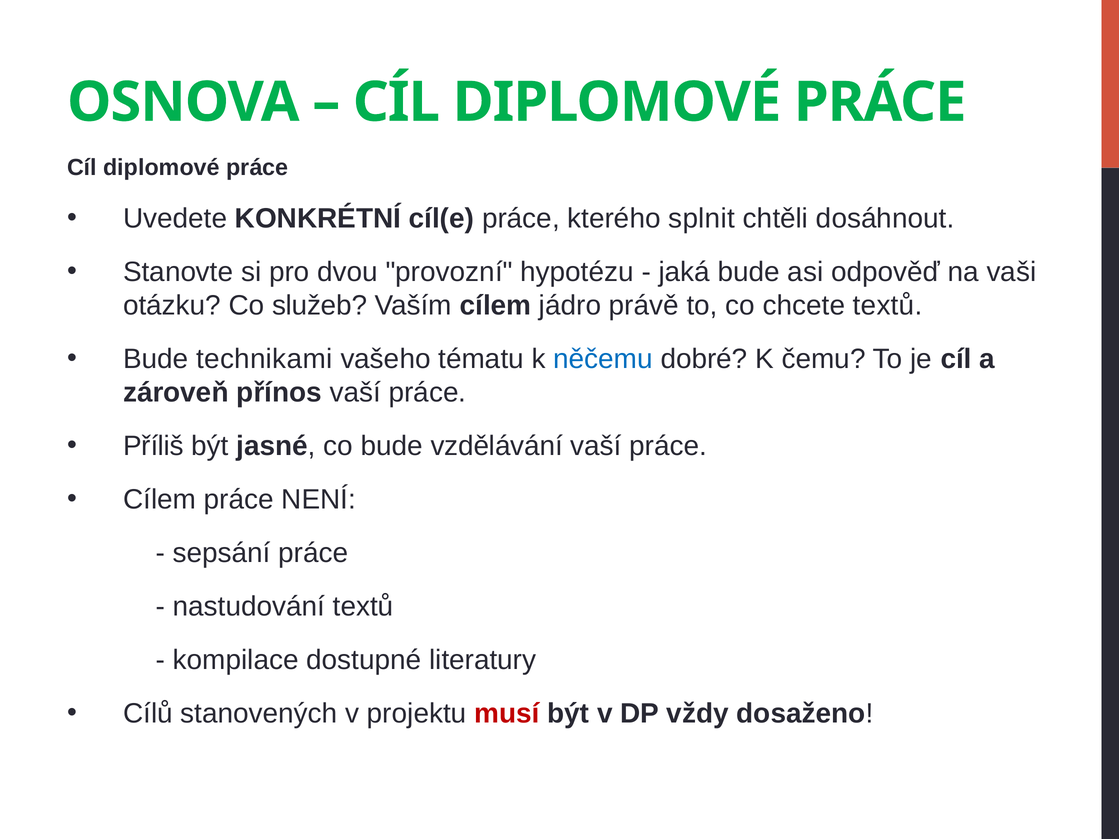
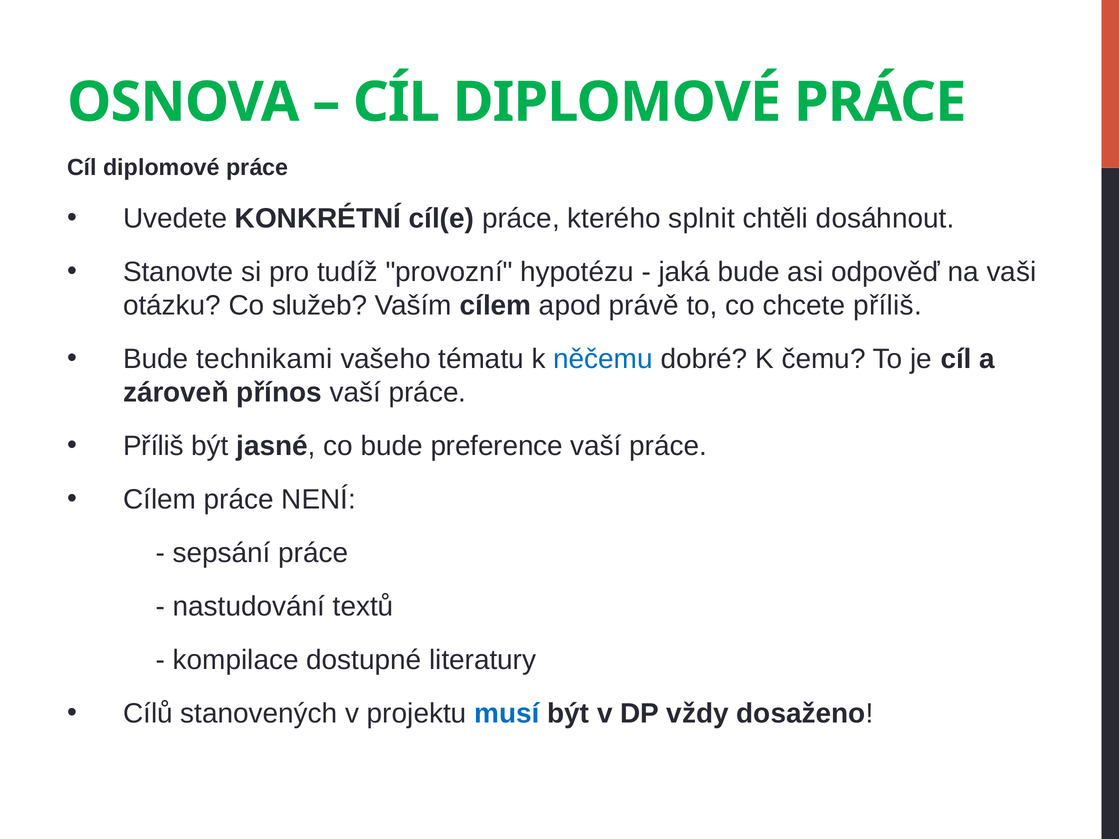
dvou: dvou -> tudíž
jádro: jádro -> apod
chcete textů: textů -> příliš
vzdělávání: vzdělávání -> preference
musí colour: red -> blue
